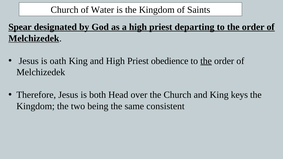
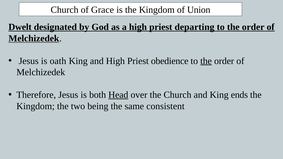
Water: Water -> Grace
Saints: Saints -> Union
Spear: Spear -> Dwelt
Head underline: none -> present
keys: keys -> ends
